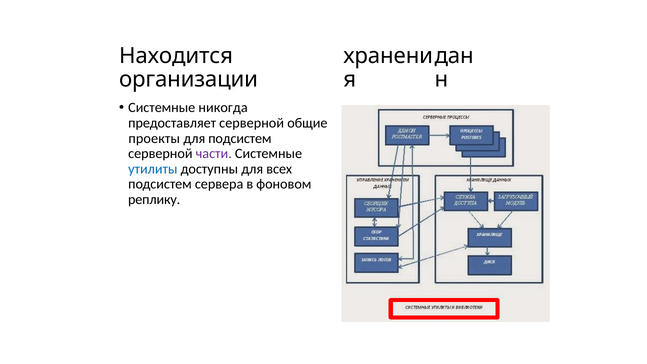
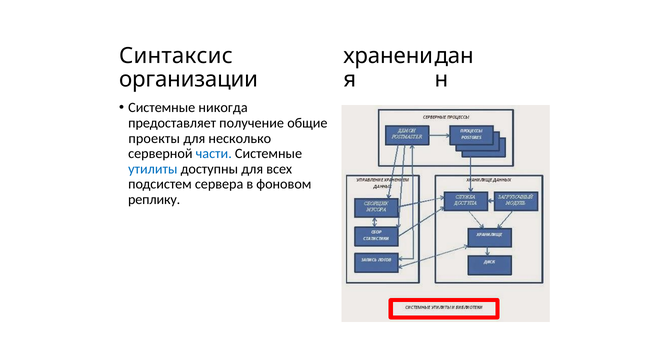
Находится: Находится -> Синтаксис
предоставляет серверной: серверной -> получение
для подсистем: подсистем -> несколько
части colour: purple -> blue
